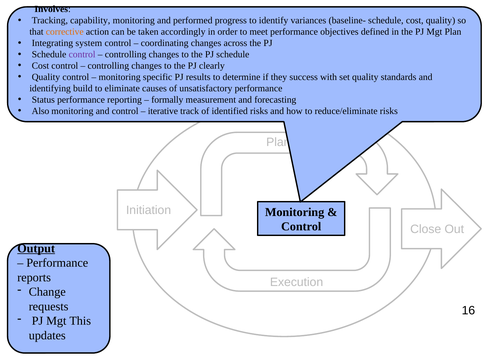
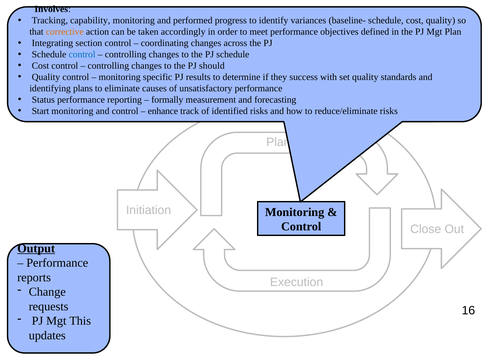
system: system -> section
control at (82, 55) colour: purple -> blue
clearly: clearly -> should
build: build -> plans
Also: Also -> Start
iterative: iterative -> enhance
